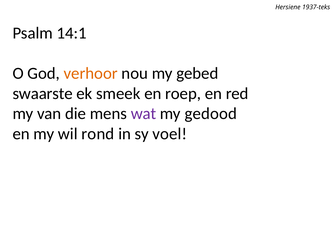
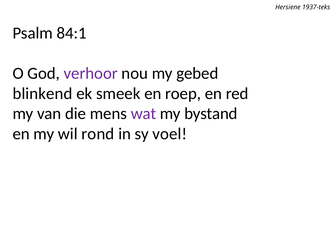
14:1: 14:1 -> 84:1
verhoor colour: orange -> purple
swaarste: swaarste -> blinkend
gedood: gedood -> bystand
